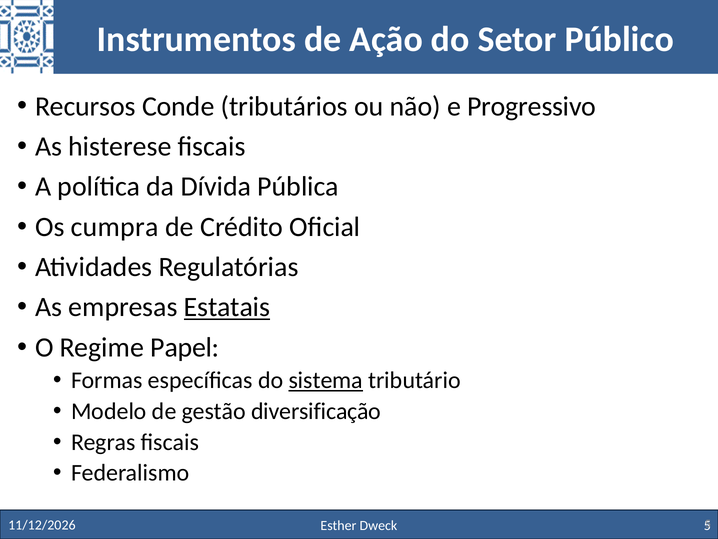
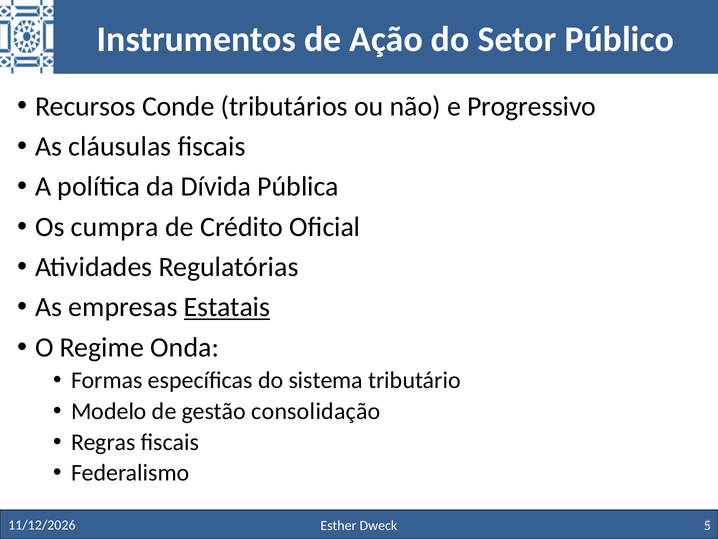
histerese: histerese -> cláusulas
Papel: Papel -> Onda
sistema underline: present -> none
diversificação: diversificação -> consolidação
